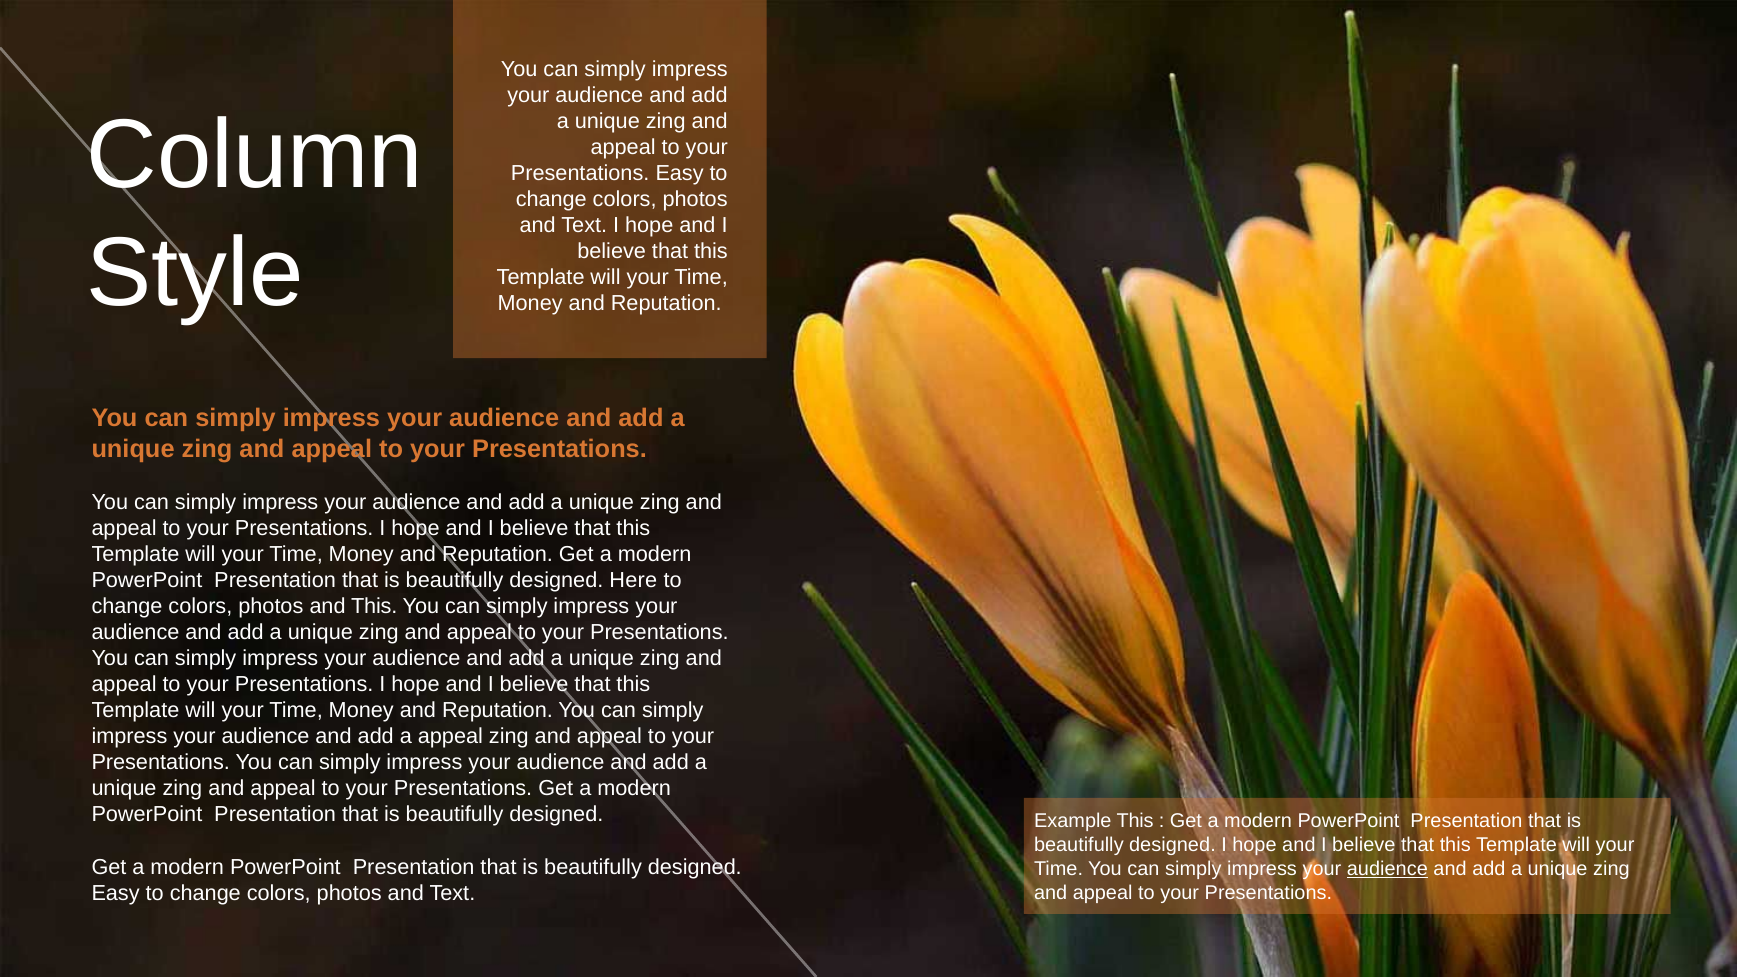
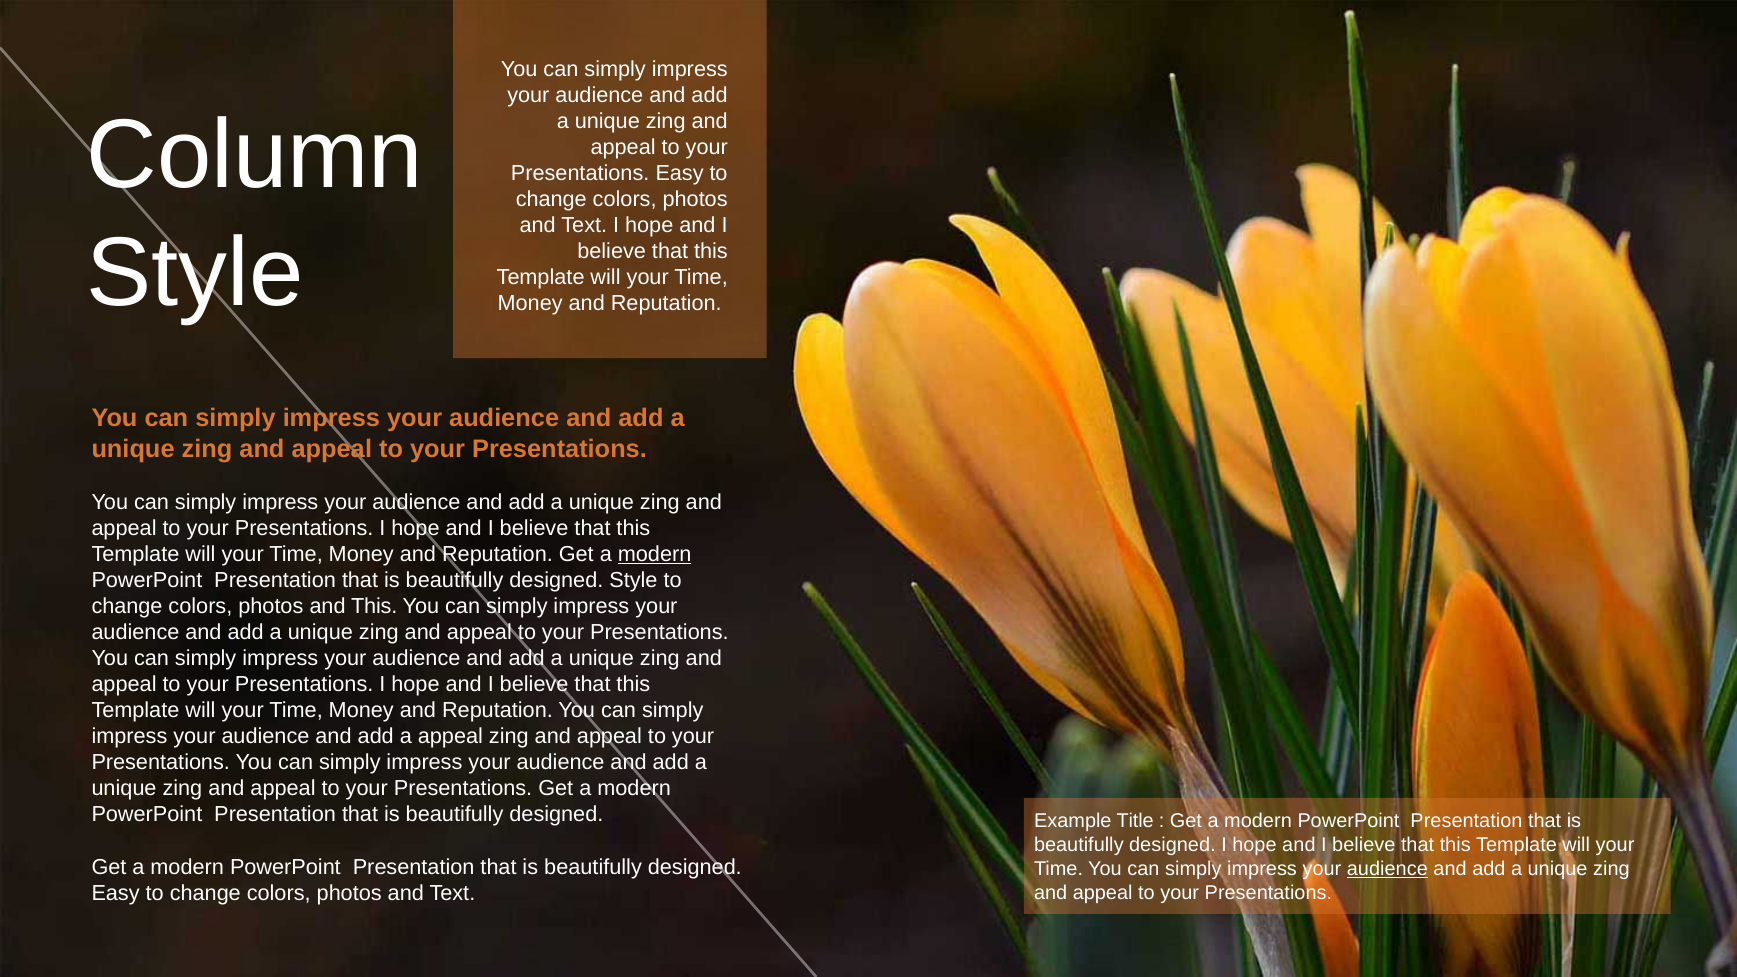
modern at (655, 554) underline: none -> present
designed Here: Here -> Style
Example This: This -> Title
